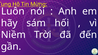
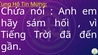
Luôn: Luôn -> Chứa
Niềm: Niềm -> Tiếng
